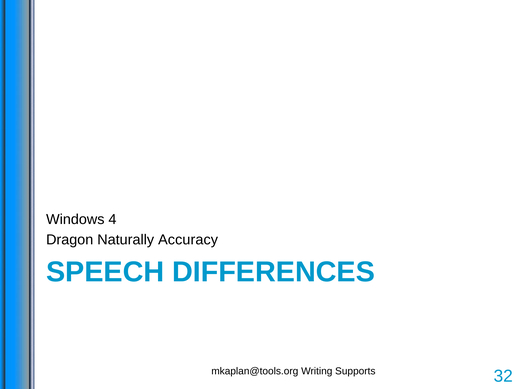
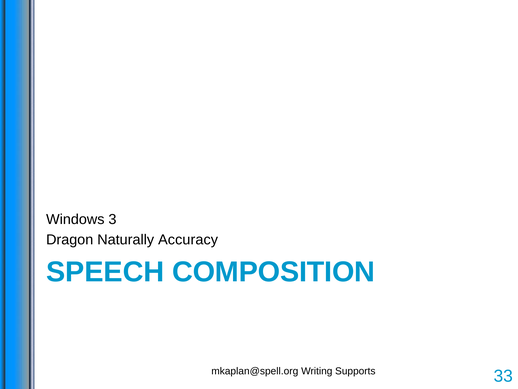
4: 4 -> 3
DIFFERENCES: DIFFERENCES -> COMPOSITION
mkaplan@tools.org: mkaplan@tools.org -> mkaplan@spell.org
32: 32 -> 33
